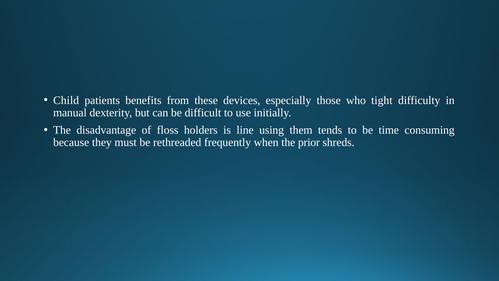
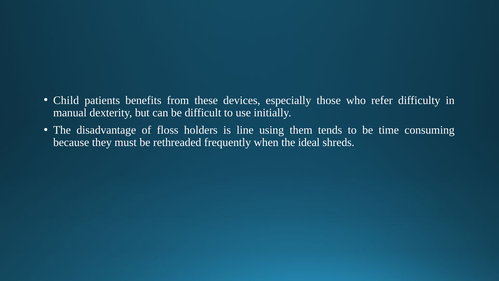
tight: tight -> refer
prior: prior -> ideal
